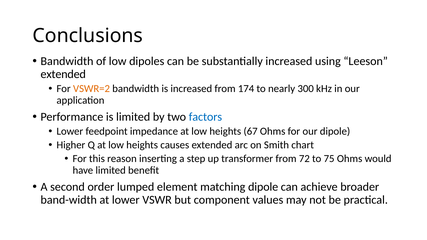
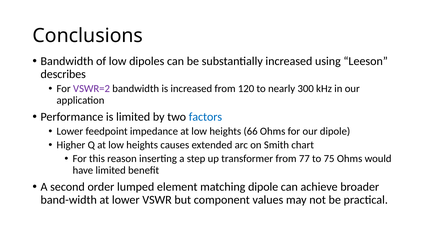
extended at (63, 74): extended -> describes
VSWR=2 colour: orange -> purple
174: 174 -> 120
67: 67 -> 66
72: 72 -> 77
